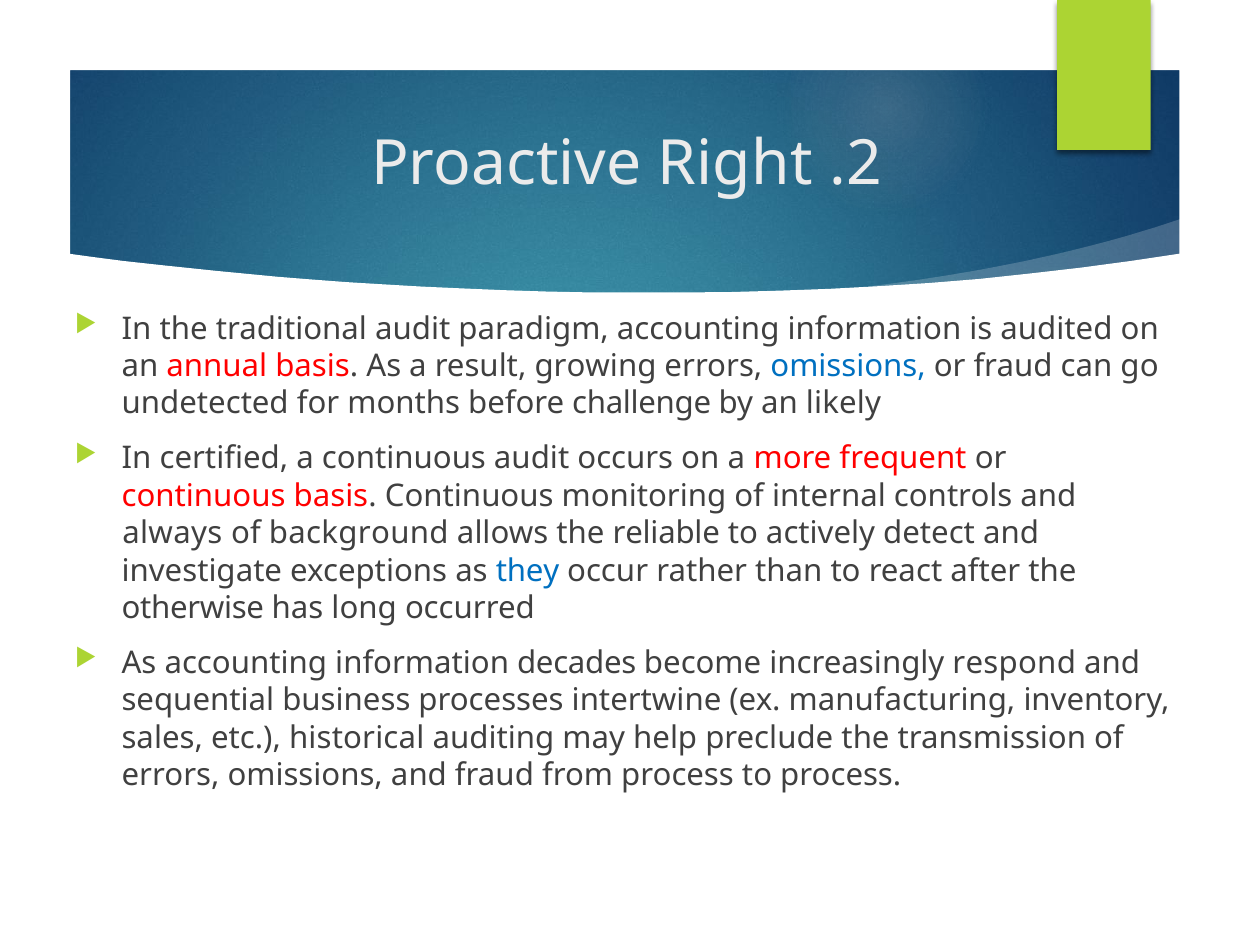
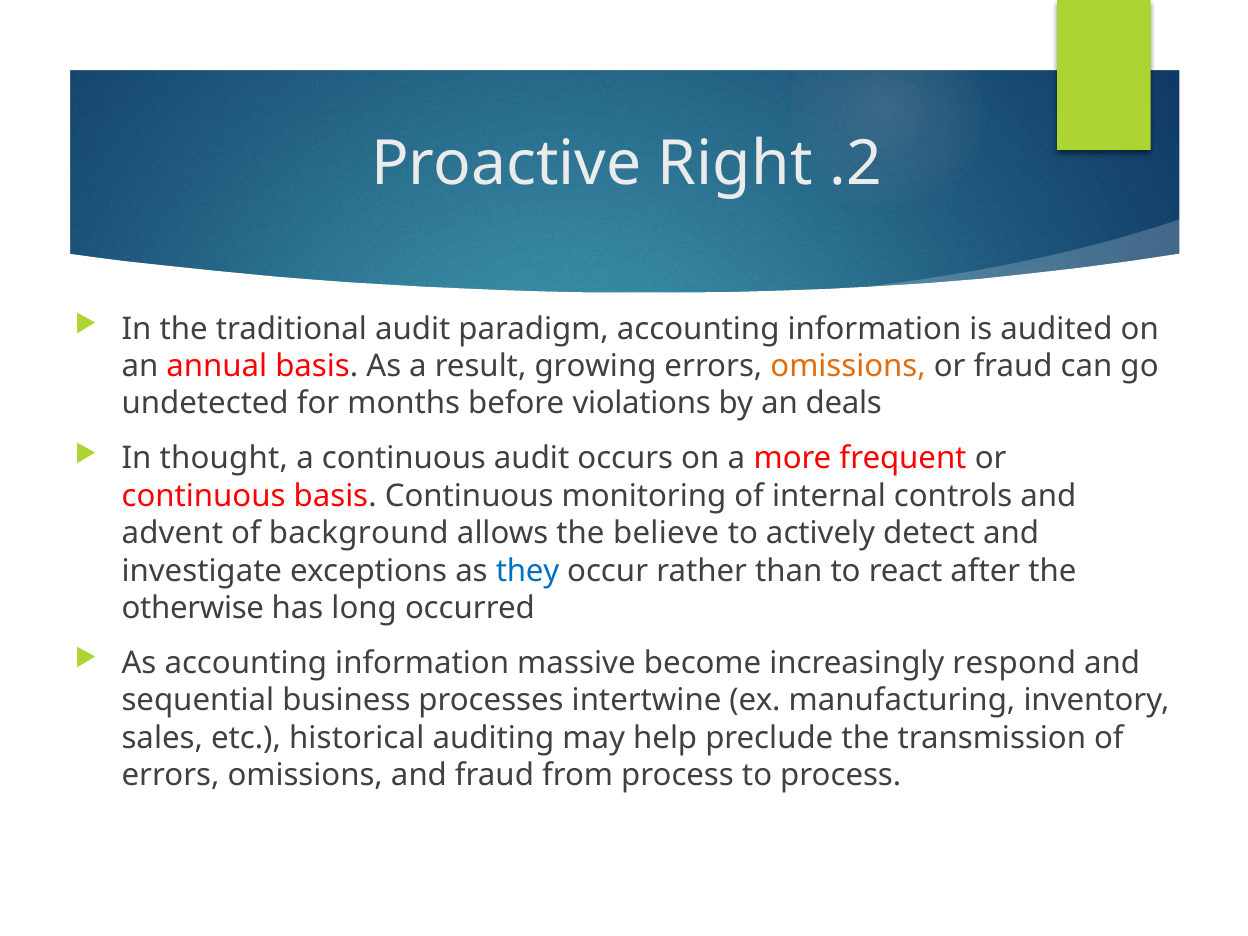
omissions at (848, 366) colour: blue -> orange
challenge: challenge -> violations
likely: likely -> deals
certified: certified -> thought
always: always -> advent
reliable: reliable -> believe
decades: decades -> massive
